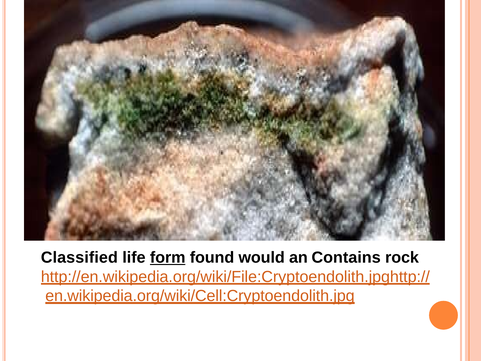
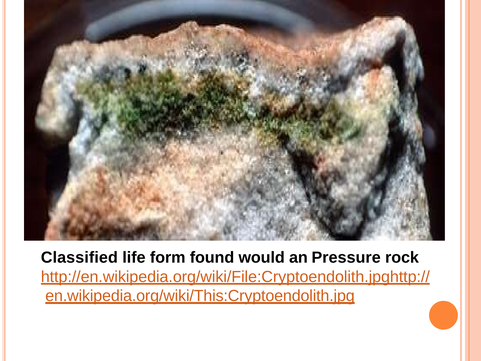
form underline: present -> none
Contains: Contains -> Pressure
en.wikipedia.org/wiki/Cell:Cryptoendolith.jpg: en.wikipedia.org/wiki/Cell:Cryptoendolith.jpg -> en.wikipedia.org/wiki/This:Cryptoendolith.jpg
